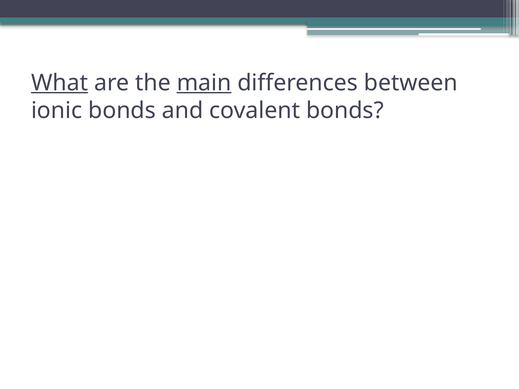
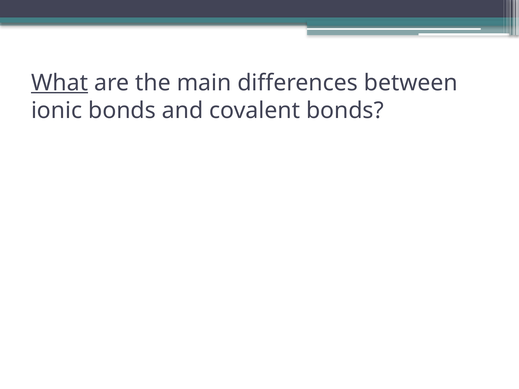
main underline: present -> none
